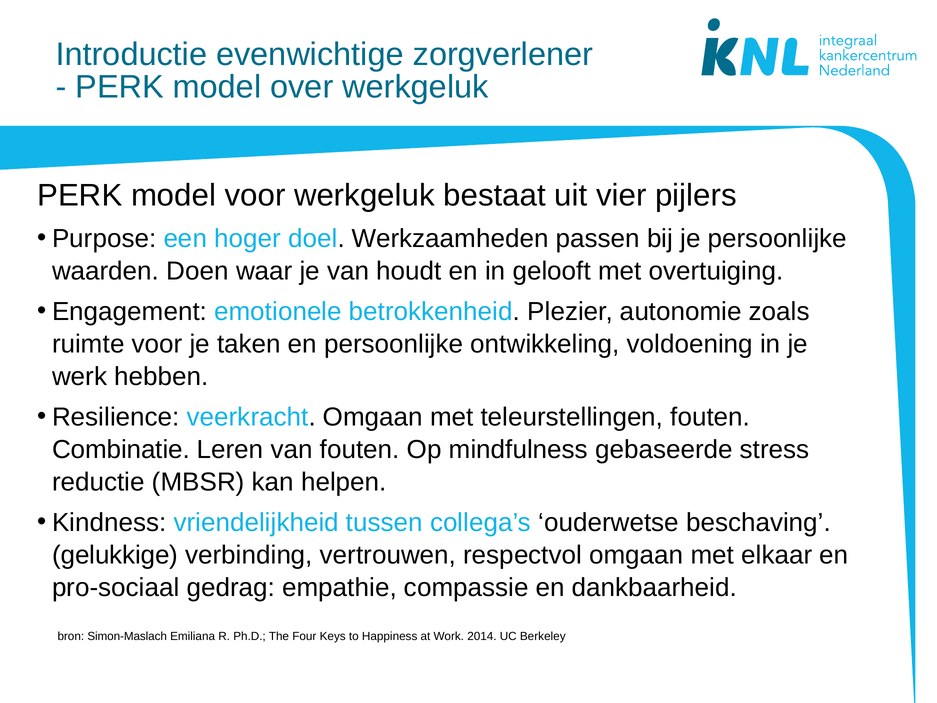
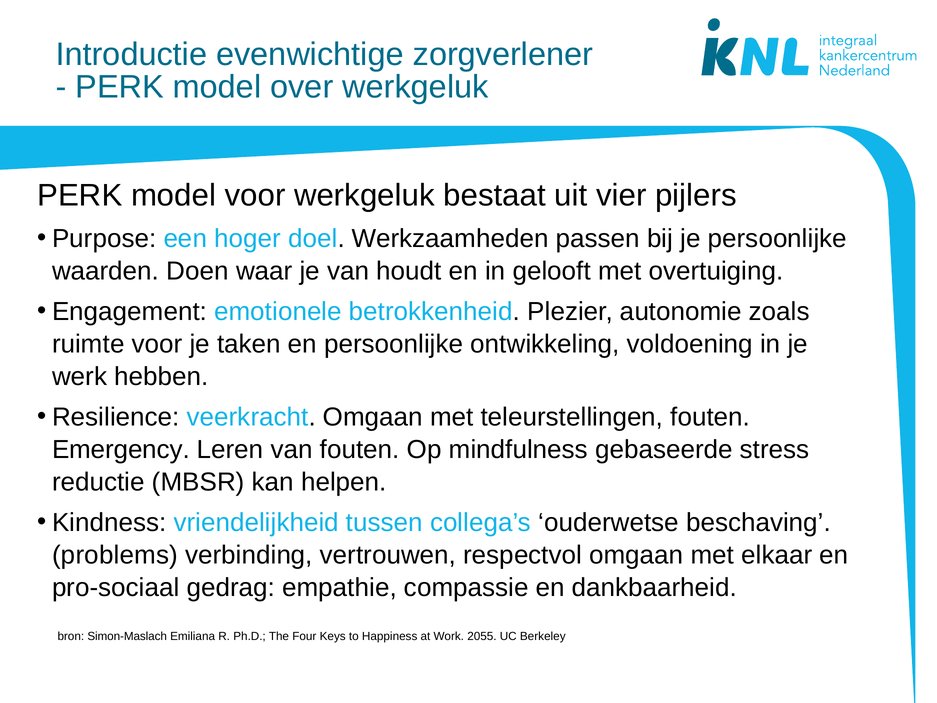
Combinatie: Combinatie -> Emergency
gelukkige: gelukkige -> problems
2014: 2014 -> 2055
